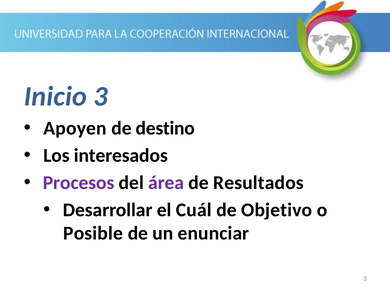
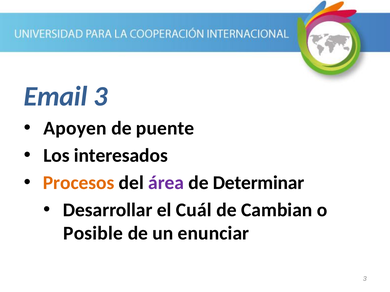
Inicio: Inicio -> Email
destino: destino -> puente
Procesos colour: purple -> orange
Resultados: Resultados -> Determinar
Objetivo: Objetivo -> Cambian
